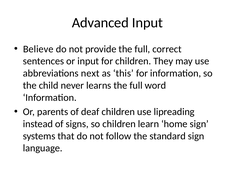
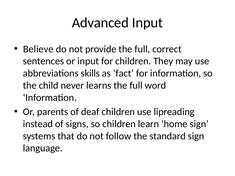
next: next -> skills
this: this -> fact
